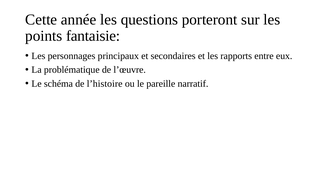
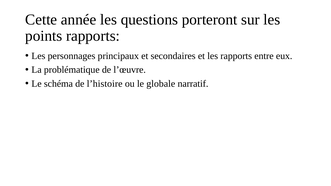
points fantaisie: fantaisie -> rapports
pareille: pareille -> globale
